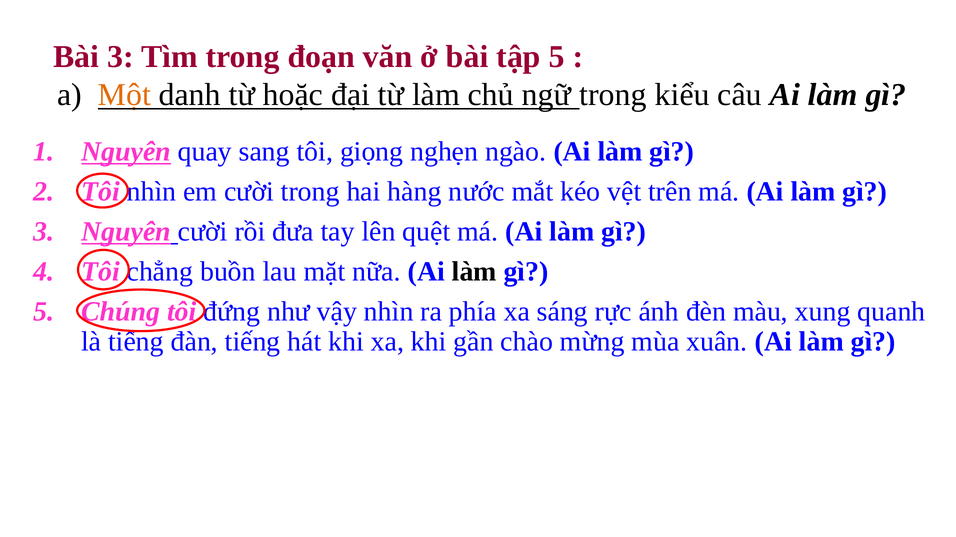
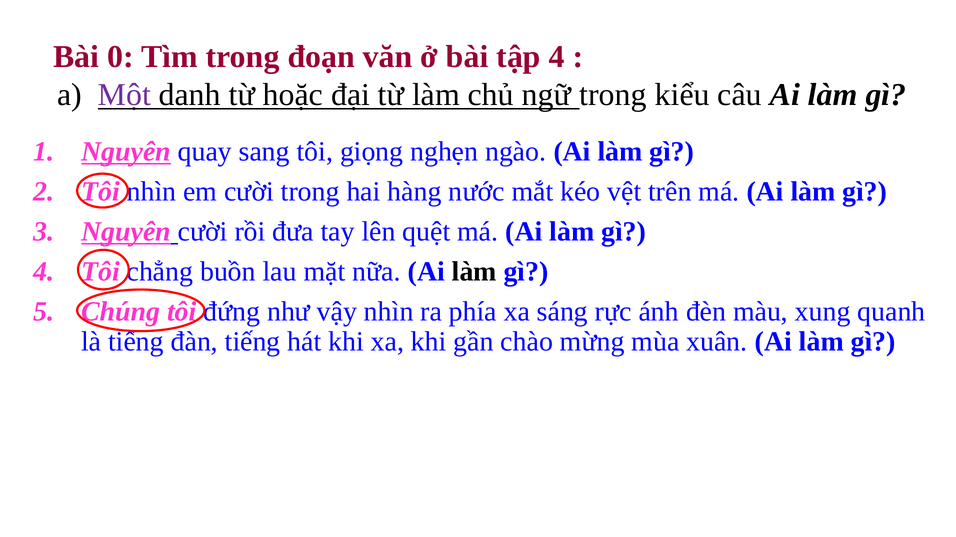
Bài 3: 3 -> 0
tập 5: 5 -> 4
Một colour: orange -> purple
